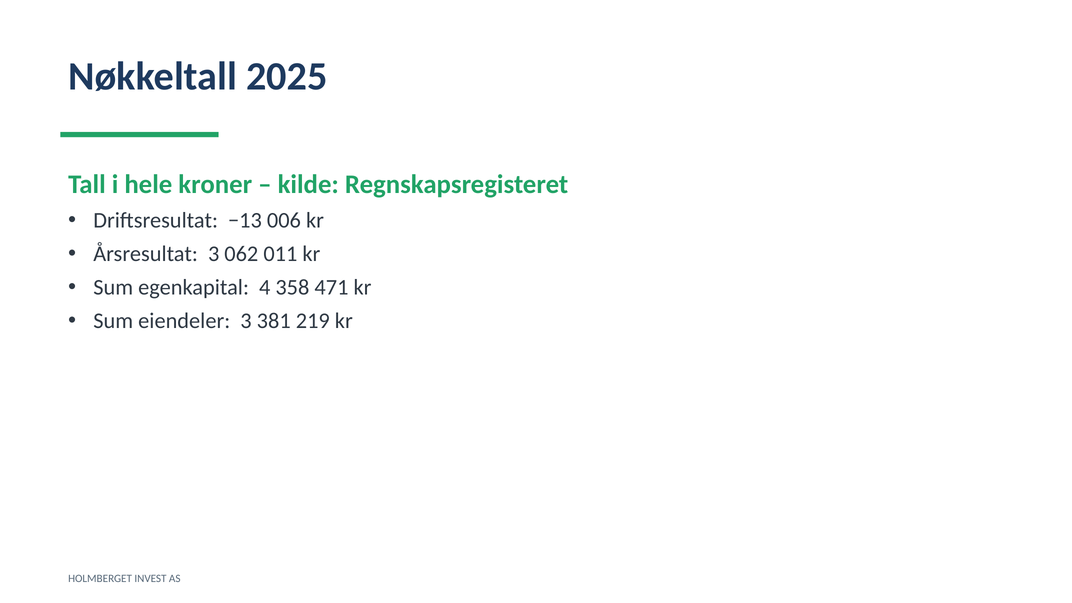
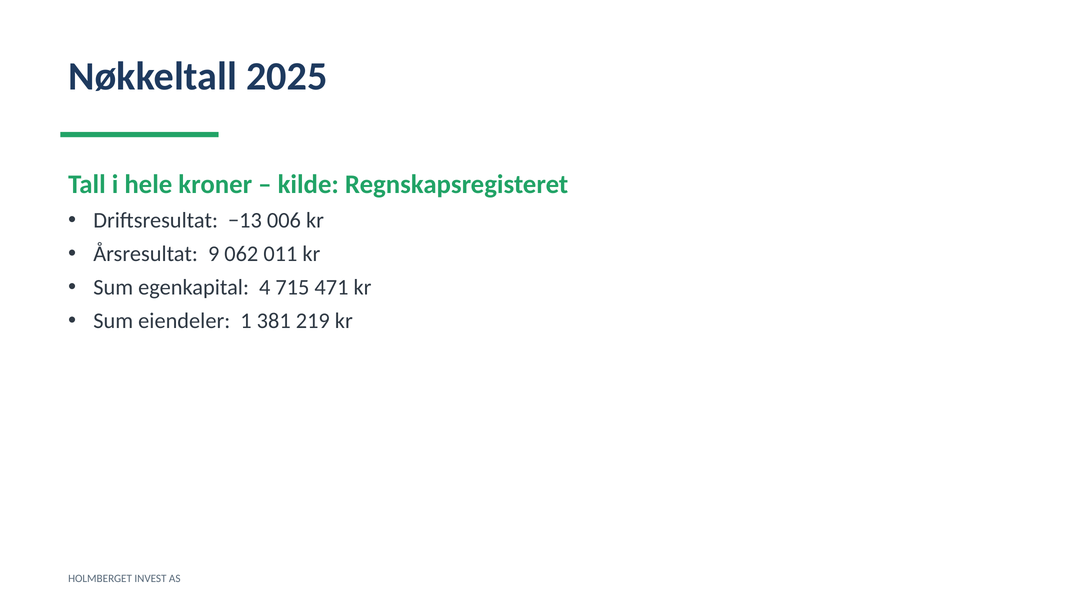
Årsresultat 3: 3 -> 9
358: 358 -> 715
eiendeler 3: 3 -> 1
